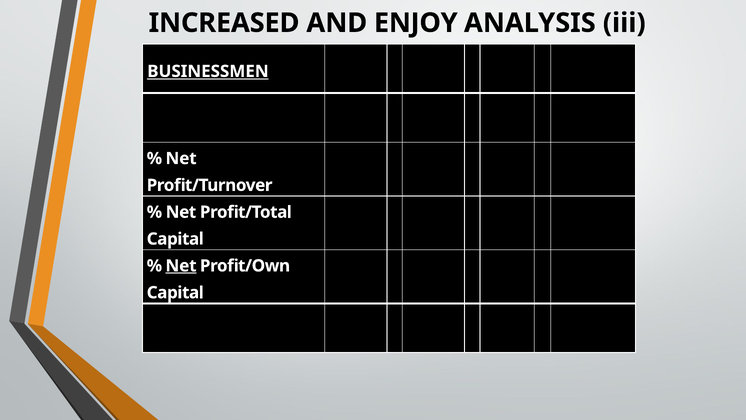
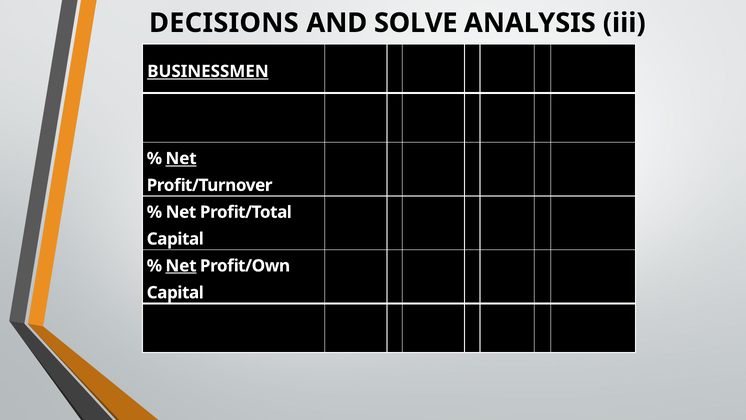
INCREASED: INCREASED -> DECISIONS
ENJOY: ENJOY -> SOLVE
Net at (181, 158) underline: none -> present
